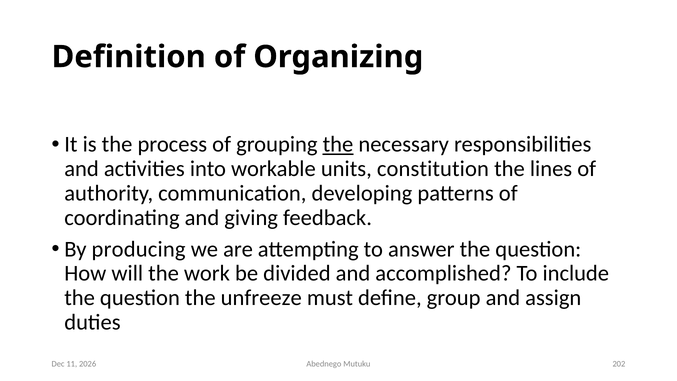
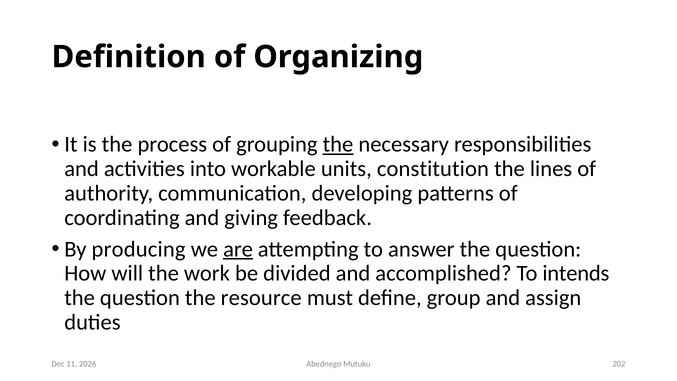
are underline: none -> present
include: include -> intends
unfreeze: unfreeze -> resource
